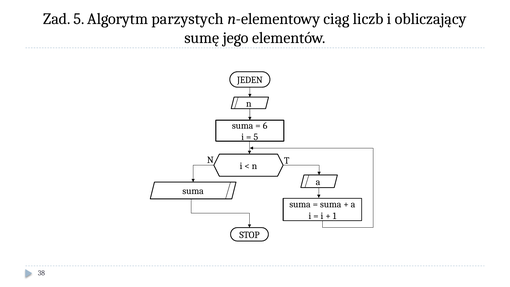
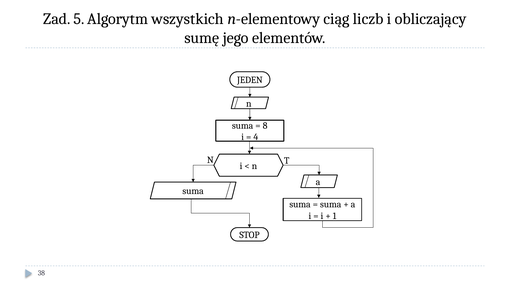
parzystych: parzystych -> wszystkich
6: 6 -> 8
5 at (256, 137): 5 -> 4
